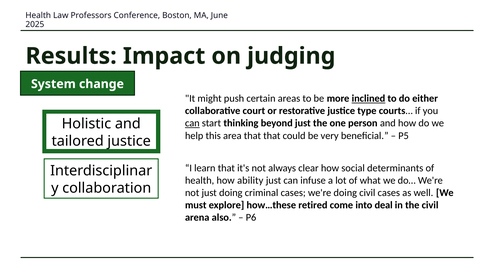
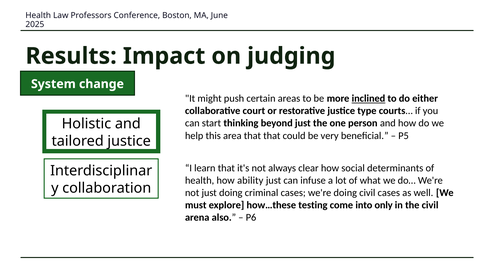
can at (192, 123) underline: present -> none
retired: retired -> testing
deal: deal -> only
